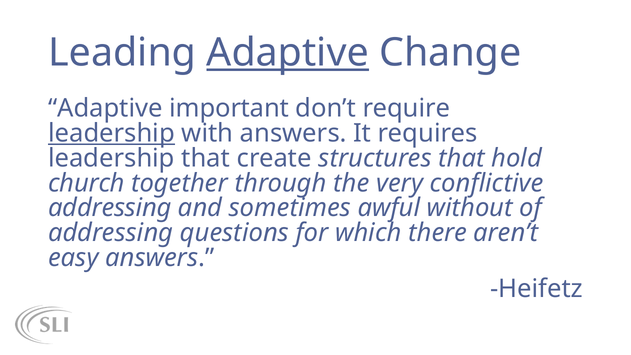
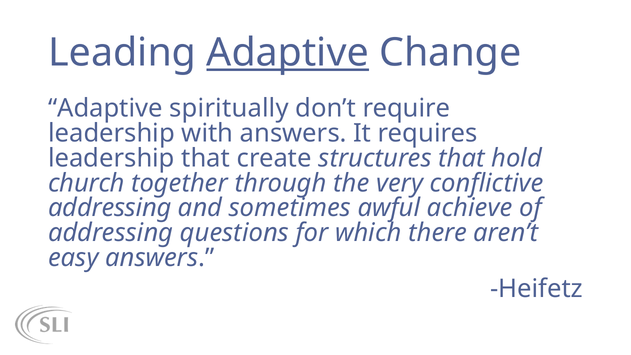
important: important -> spiritually
leadership at (111, 133) underline: present -> none
without: without -> achieve
